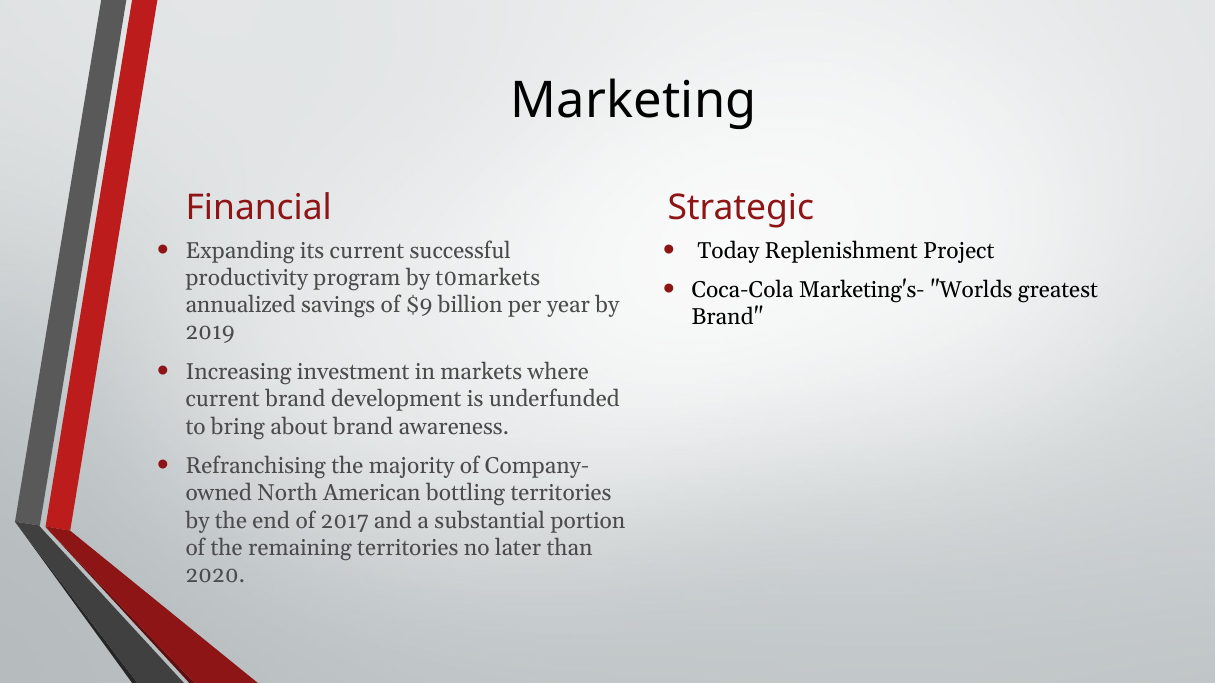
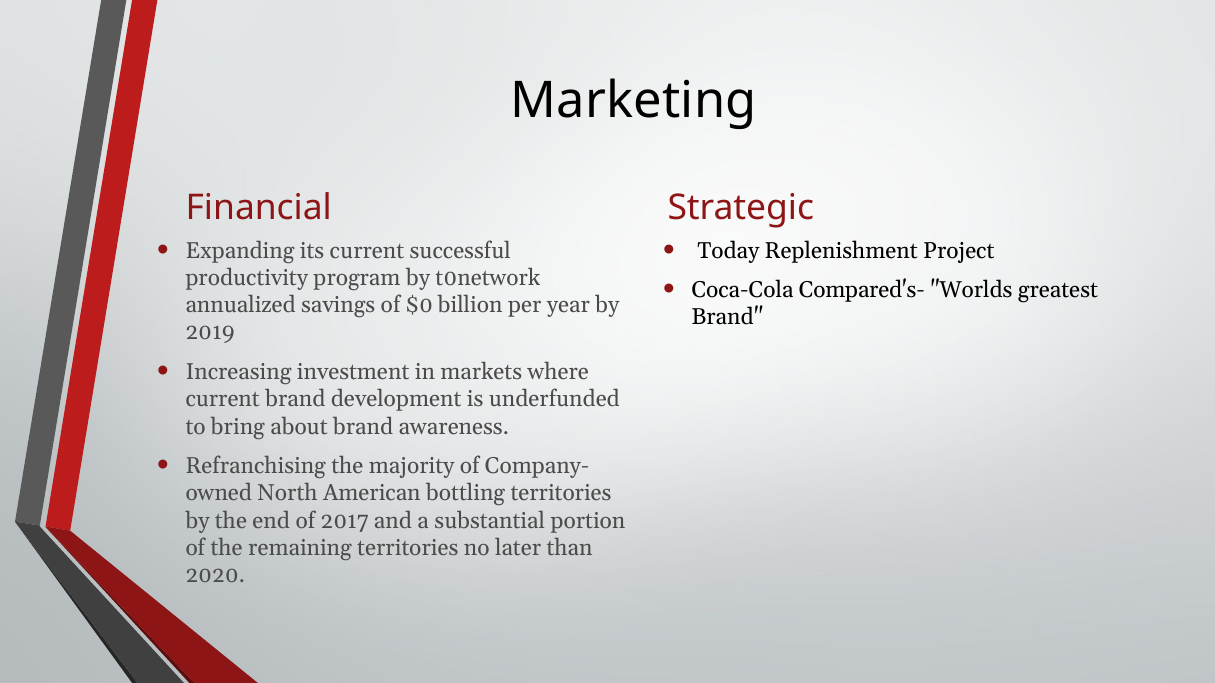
t0markets: t0markets -> t0network
Marketing's-: Marketing's- -> Compared's-
$9: $9 -> $0
